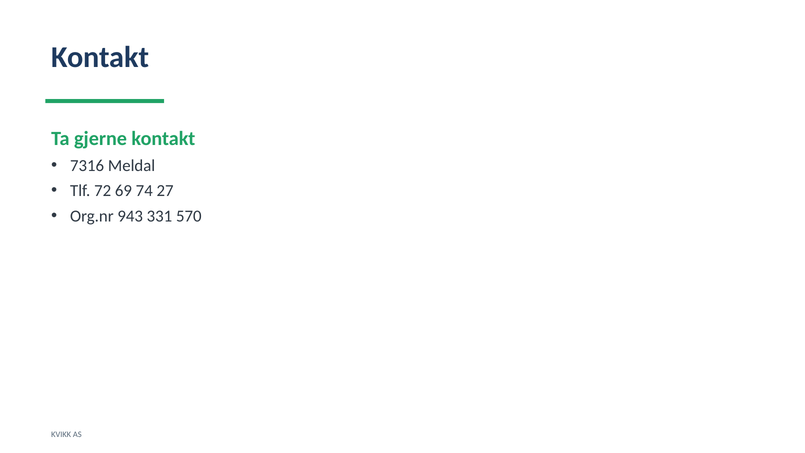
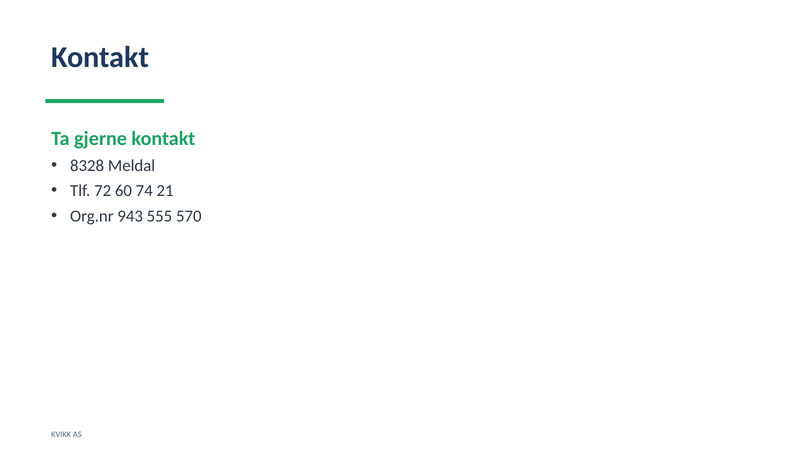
7316: 7316 -> 8328
69: 69 -> 60
27: 27 -> 21
331: 331 -> 555
